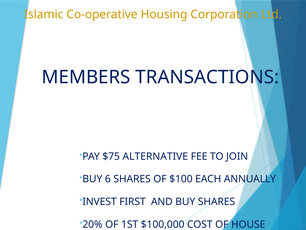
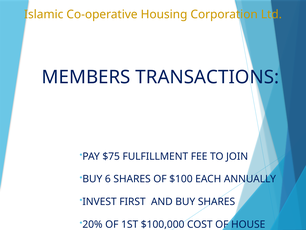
ALTERNATIVE: ALTERNATIVE -> FULFILLMENT
